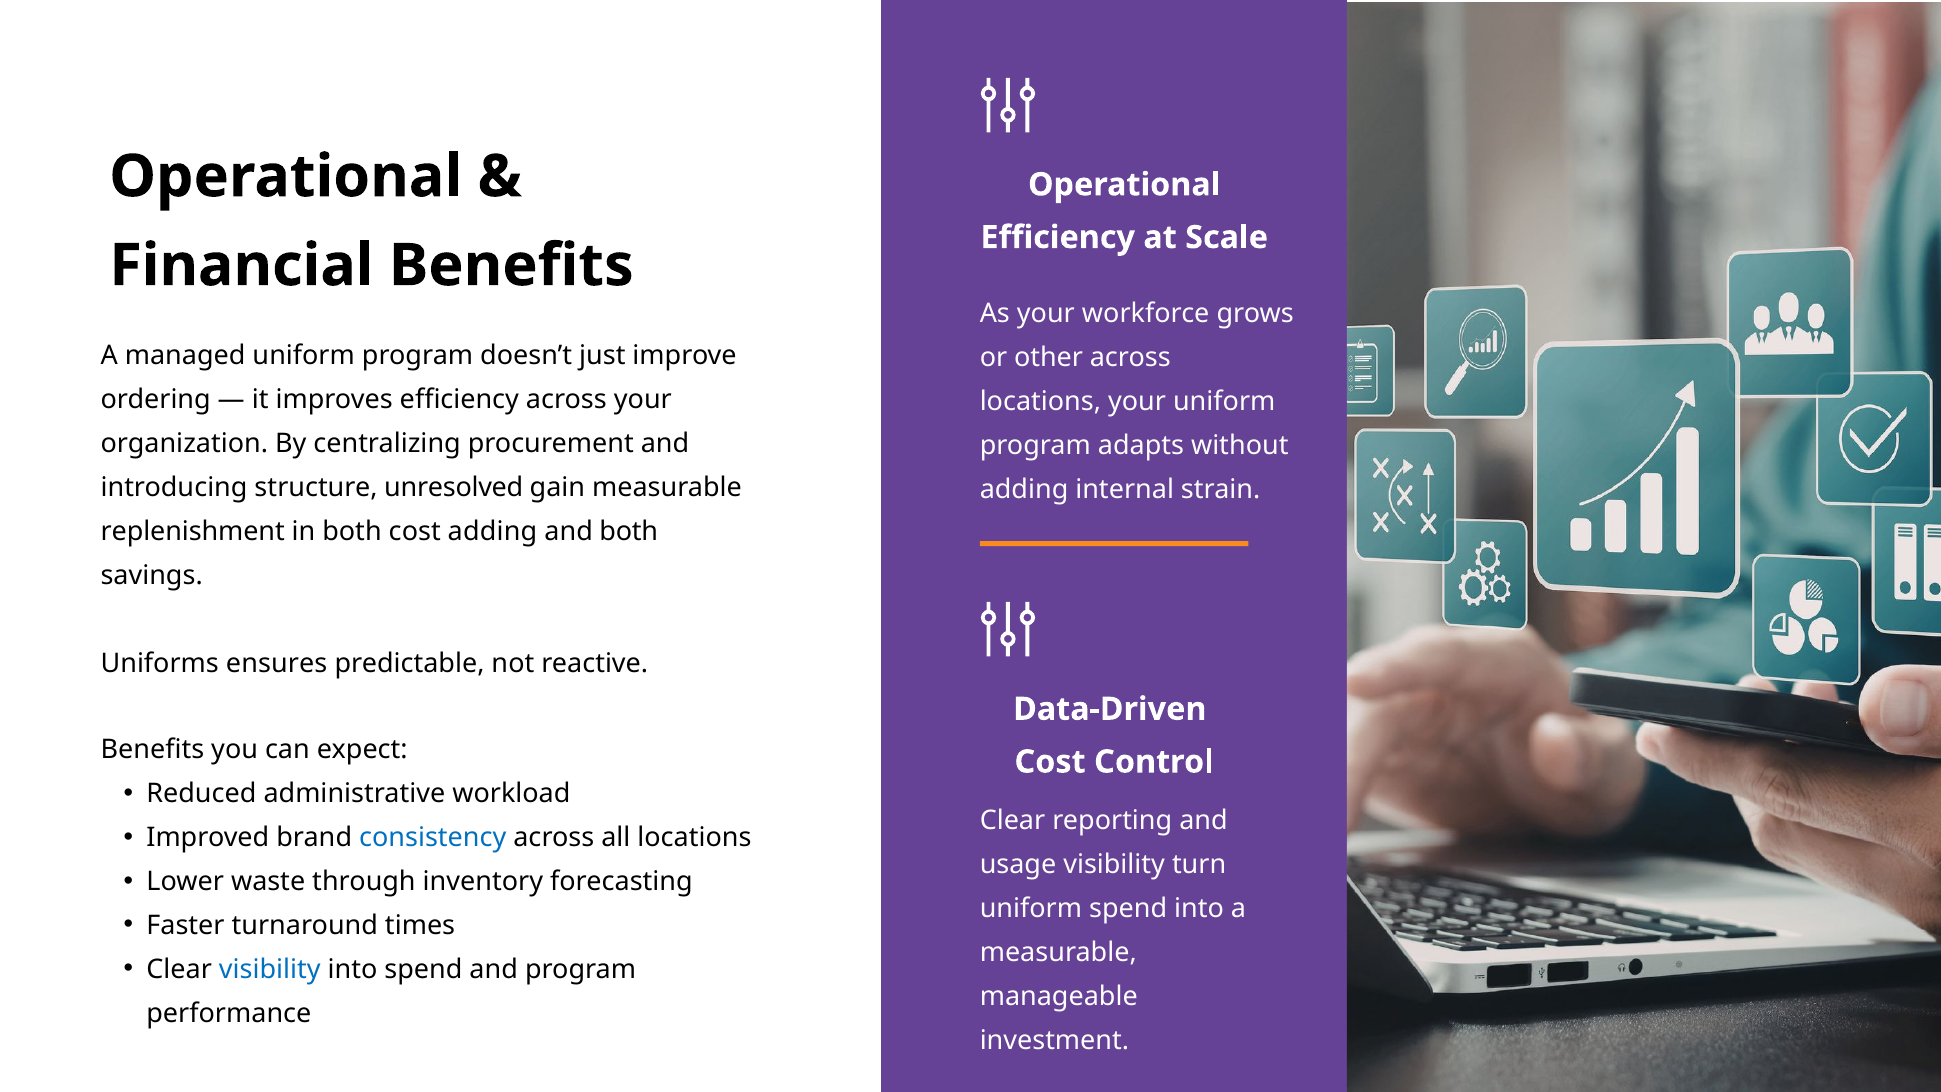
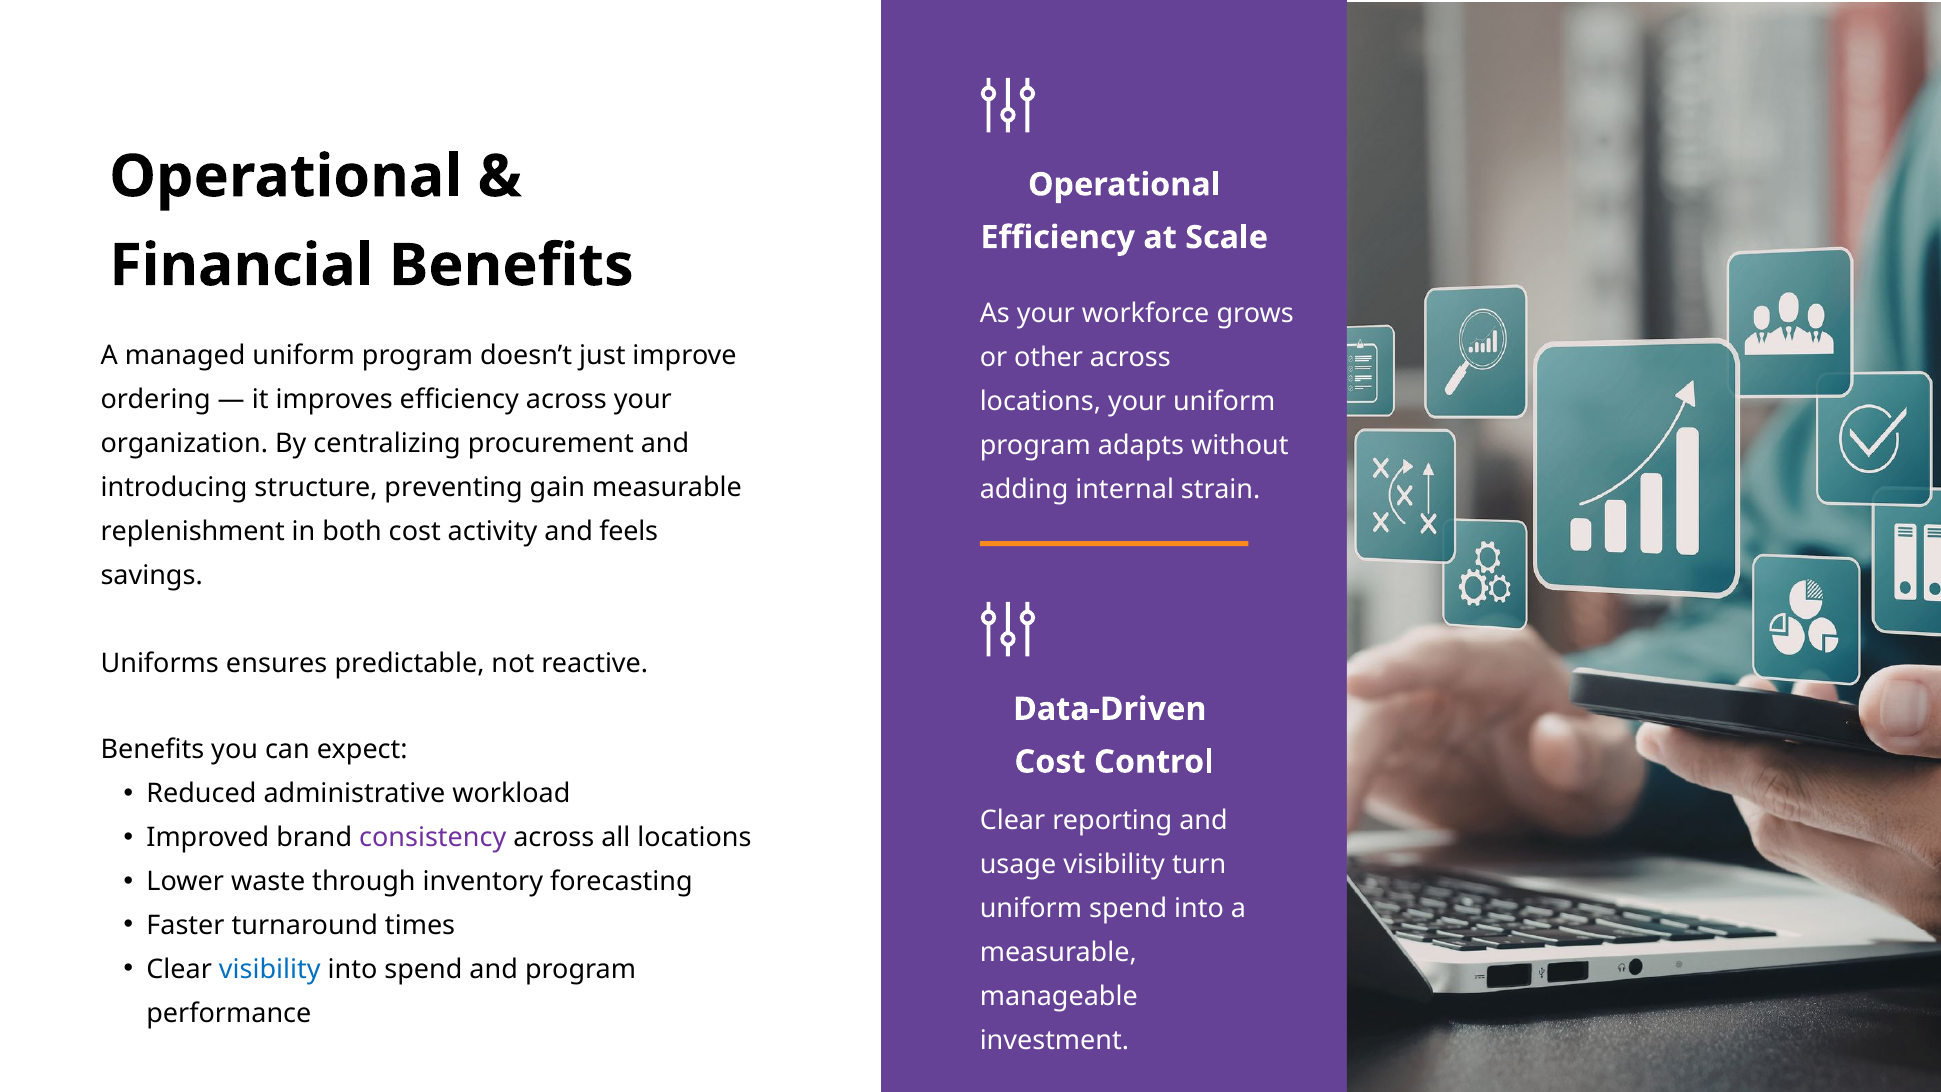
unresolved: unresolved -> preventing
cost adding: adding -> activity
and both: both -> feels
consistency colour: blue -> purple
